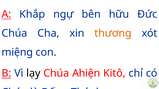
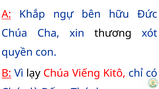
thương colour: orange -> black
miệng: miệng -> quyền
Ahiện: Ahiện -> Viếng
